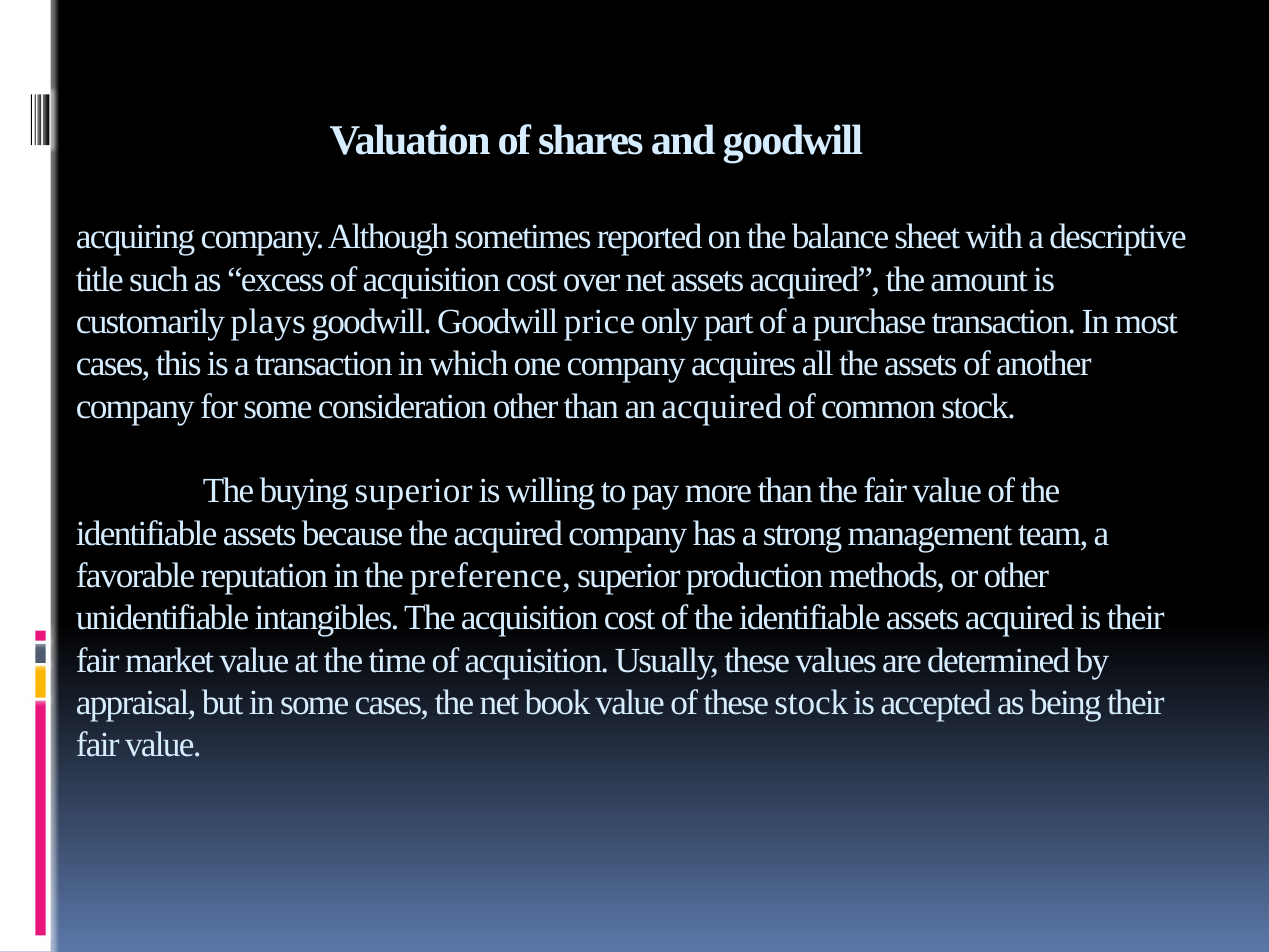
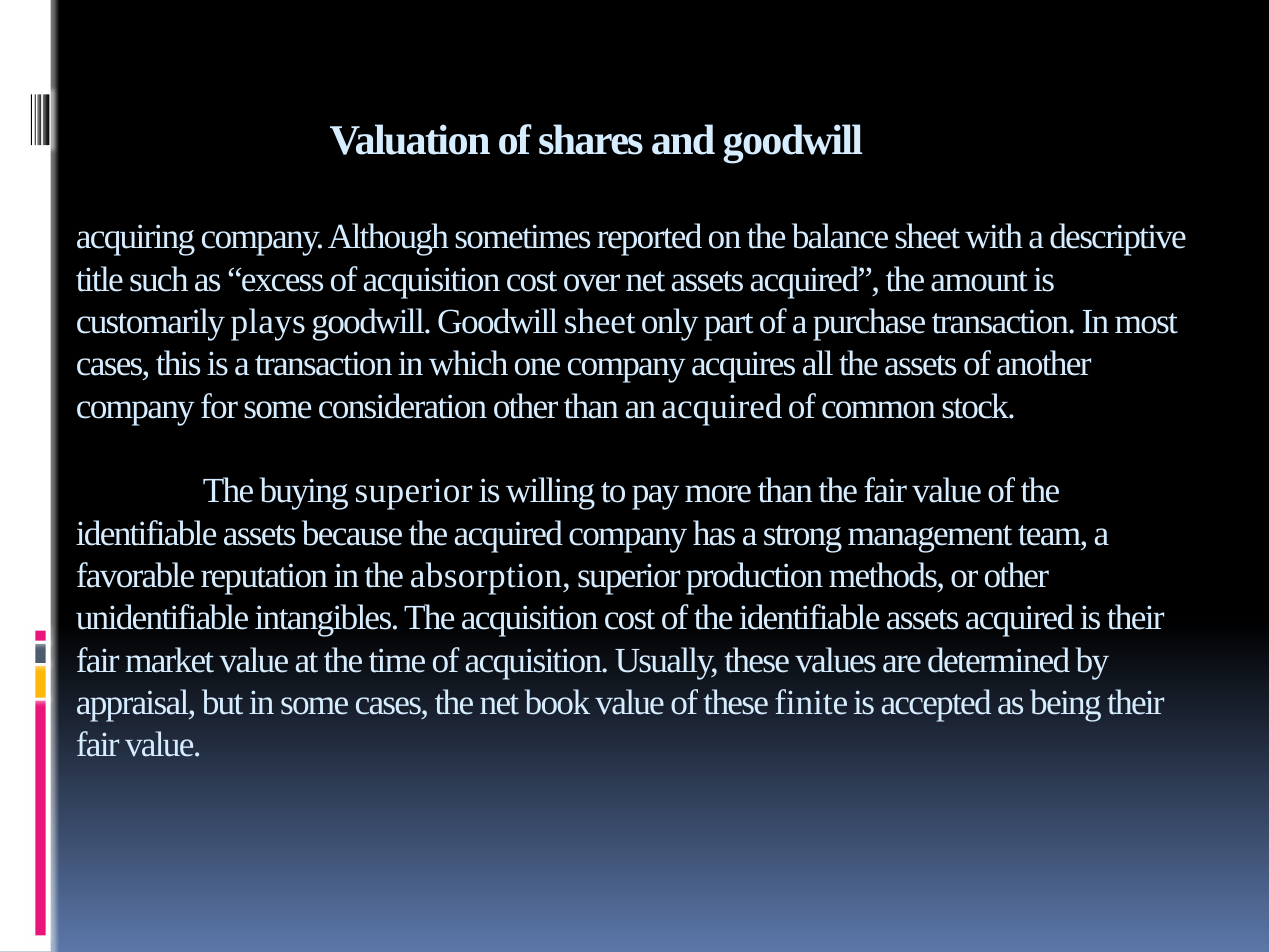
Goodwill price: price -> sheet
preference: preference -> absorption
these stock: stock -> finite
